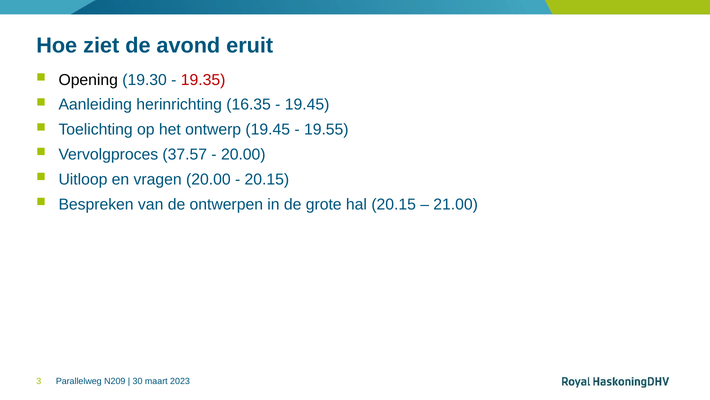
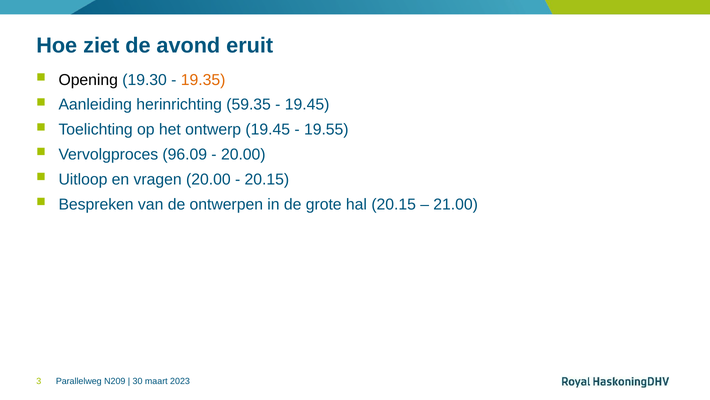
19.35 colour: red -> orange
16.35: 16.35 -> 59.35
37.57: 37.57 -> 96.09
